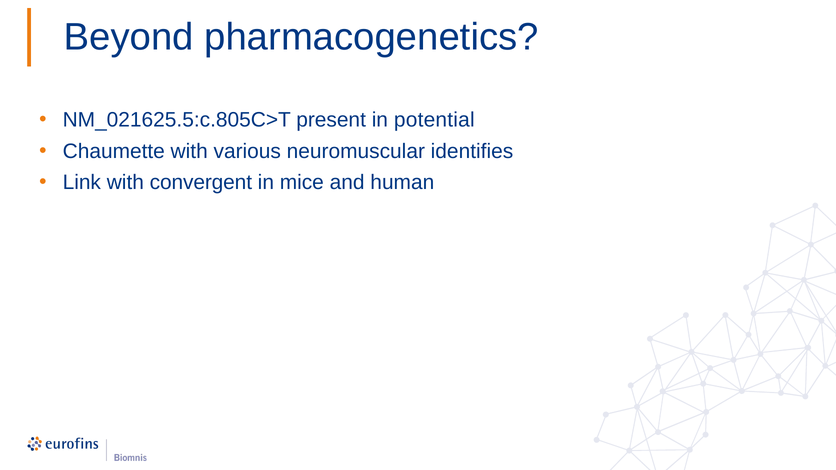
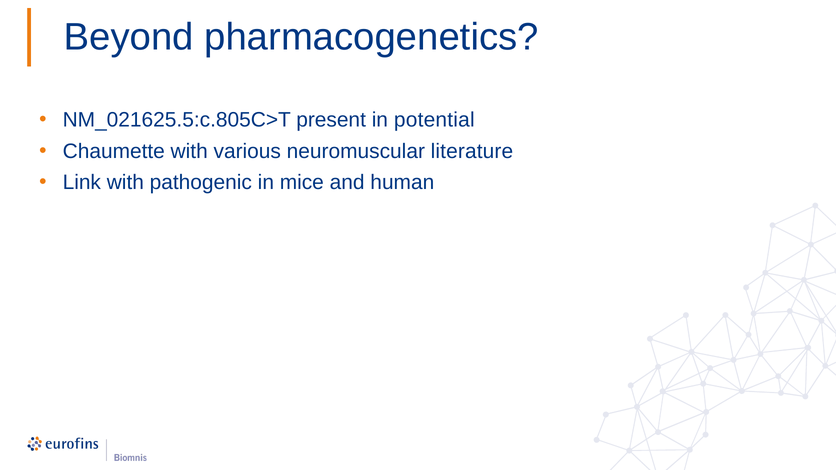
identifies: identifies -> literature
convergent: convergent -> pathogenic
